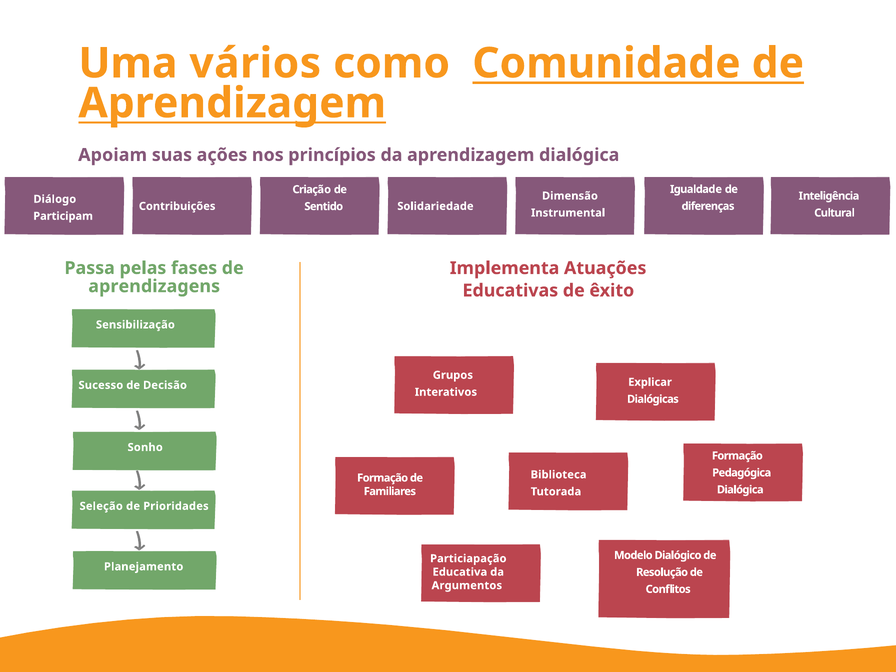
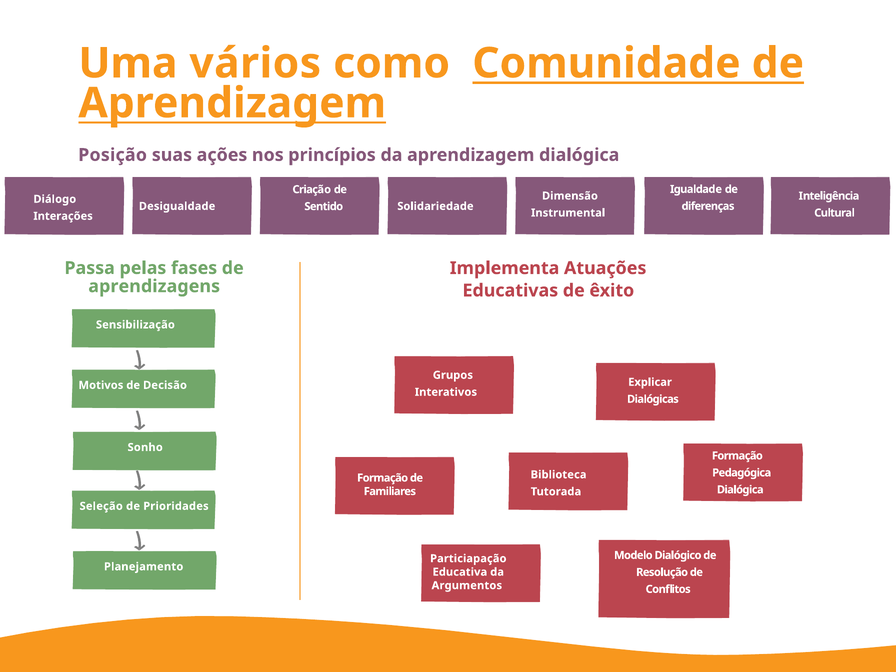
Apoiam: Apoiam -> Posição
Contribuições: Contribuições -> Desigualdade
Participam: Participam -> Interações
Sucesso: Sucesso -> Motivos
